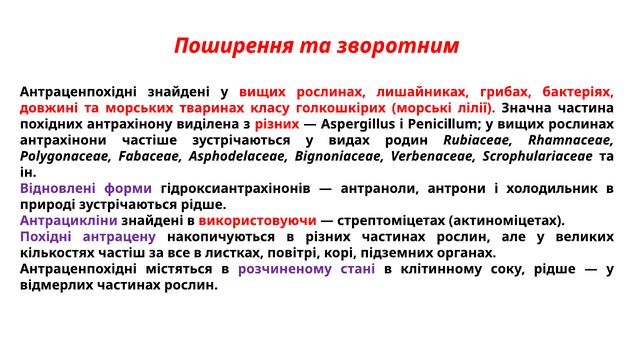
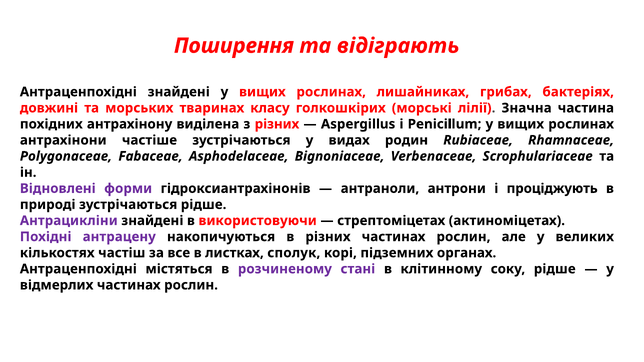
зворотним: зворотним -> відіграють
холодильник: холодильник -> проціджують
повітрі: повітрі -> сполук
